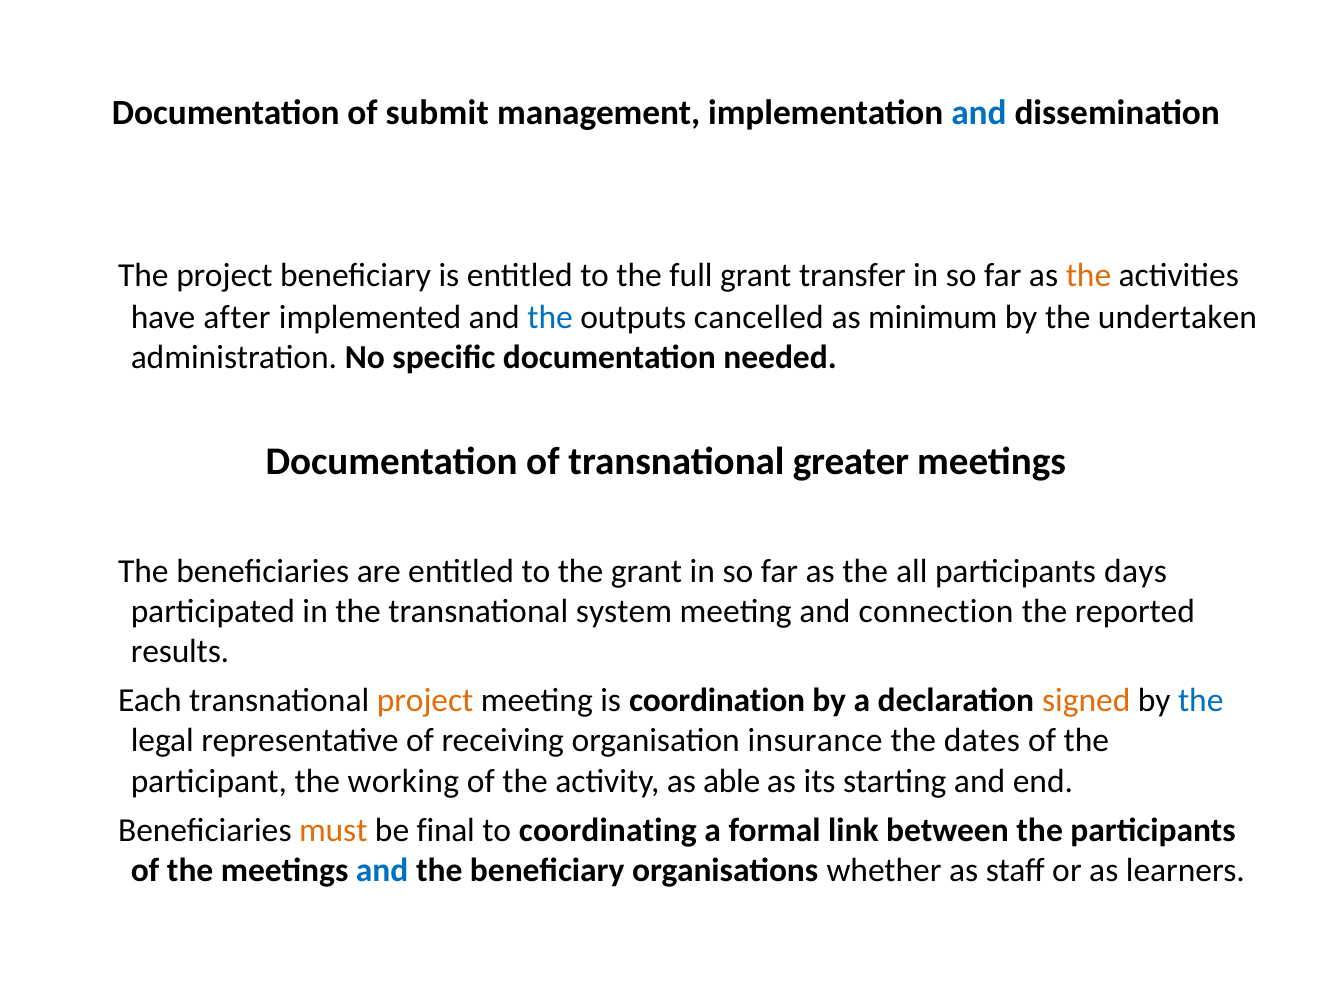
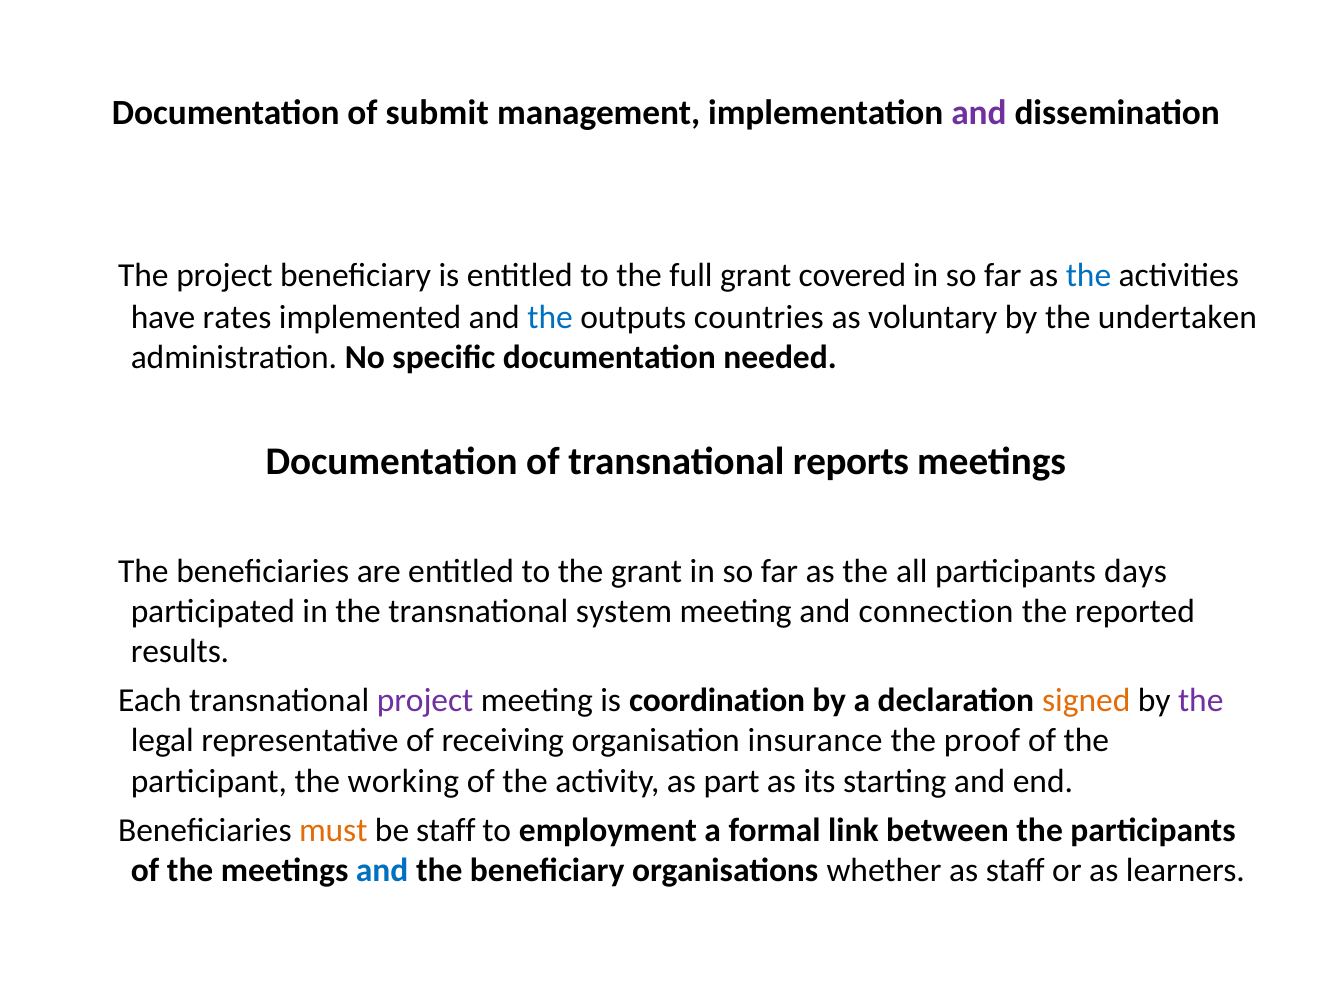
and at (979, 113) colour: blue -> purple
transfer: transfer -> covered
the at (1088, 275) colour: orange -> blue
after: after -> rates
cancelled: cancelled -> countries
minimum: minimum -> voluntary
greater: greater -> reports
project at (425, 700) colour: orange -> purple
the at (1201, 700) colour: blue -> purple
dates: dates -> proof
able: able -> part
be final: final -> staff
coordinating: coordinating -> employment
